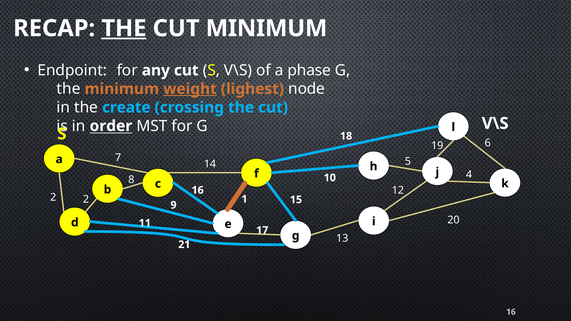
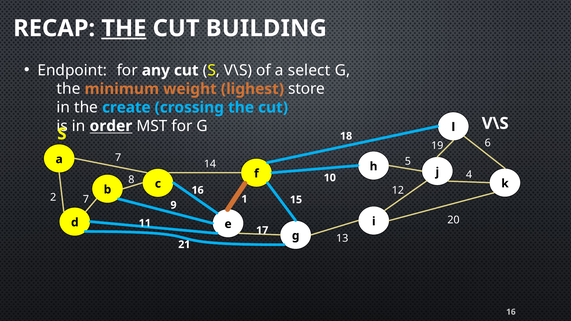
CUT MINIMUM: MINIMUM -> BUILDING
phase: phase -> select
weight underline: present -> none
node: node -> store
2 2: 2 -> 7
